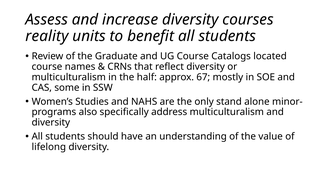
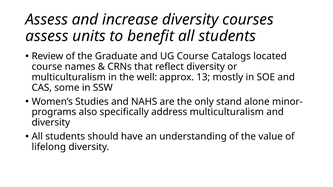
reality at (47, 36): reality -> assess
half: half -> well
67: 67 -> 13
